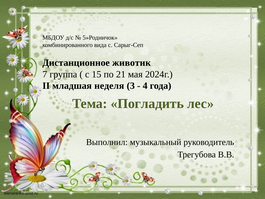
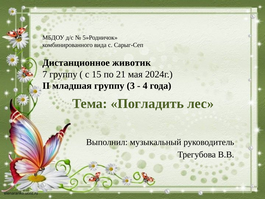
7 группа: группа -> группу
младшая неделя: неделя -> группу
